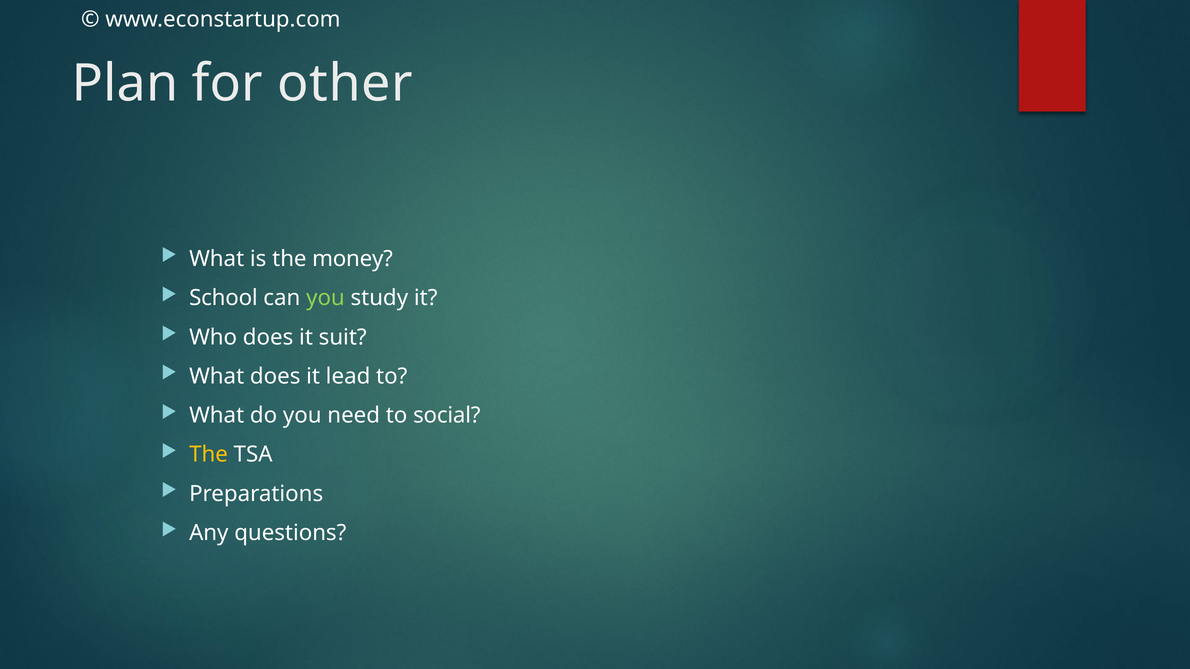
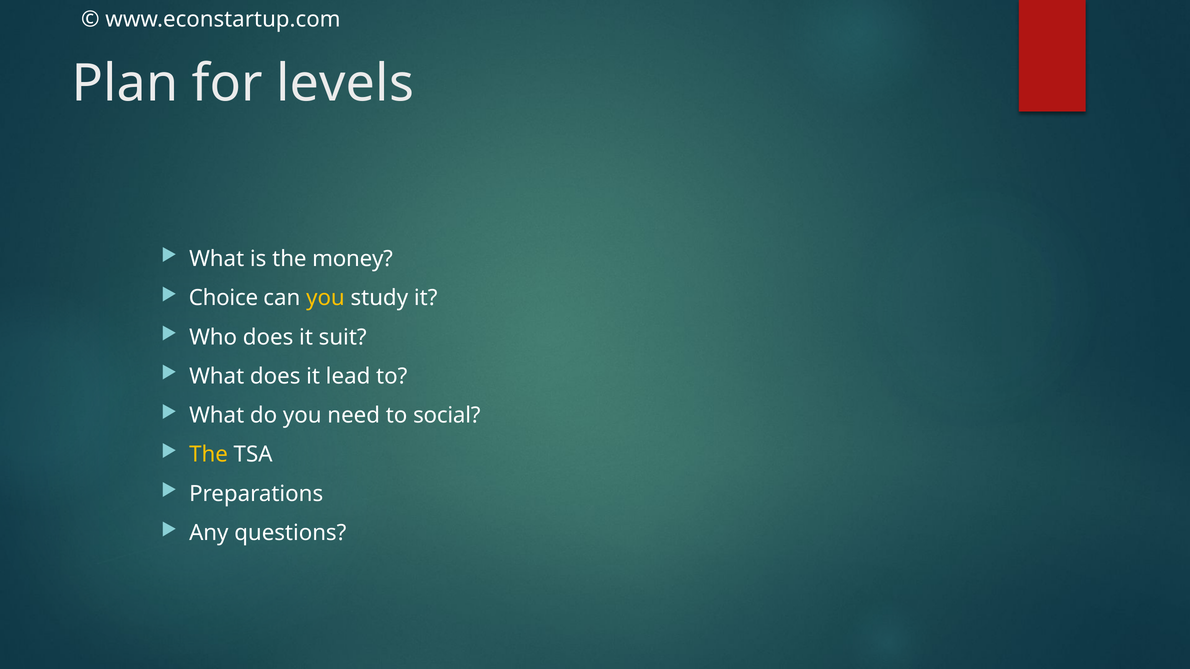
other: other -> levels
School: School -> Choice
you at (325, 298) colour: light green -> yellow
